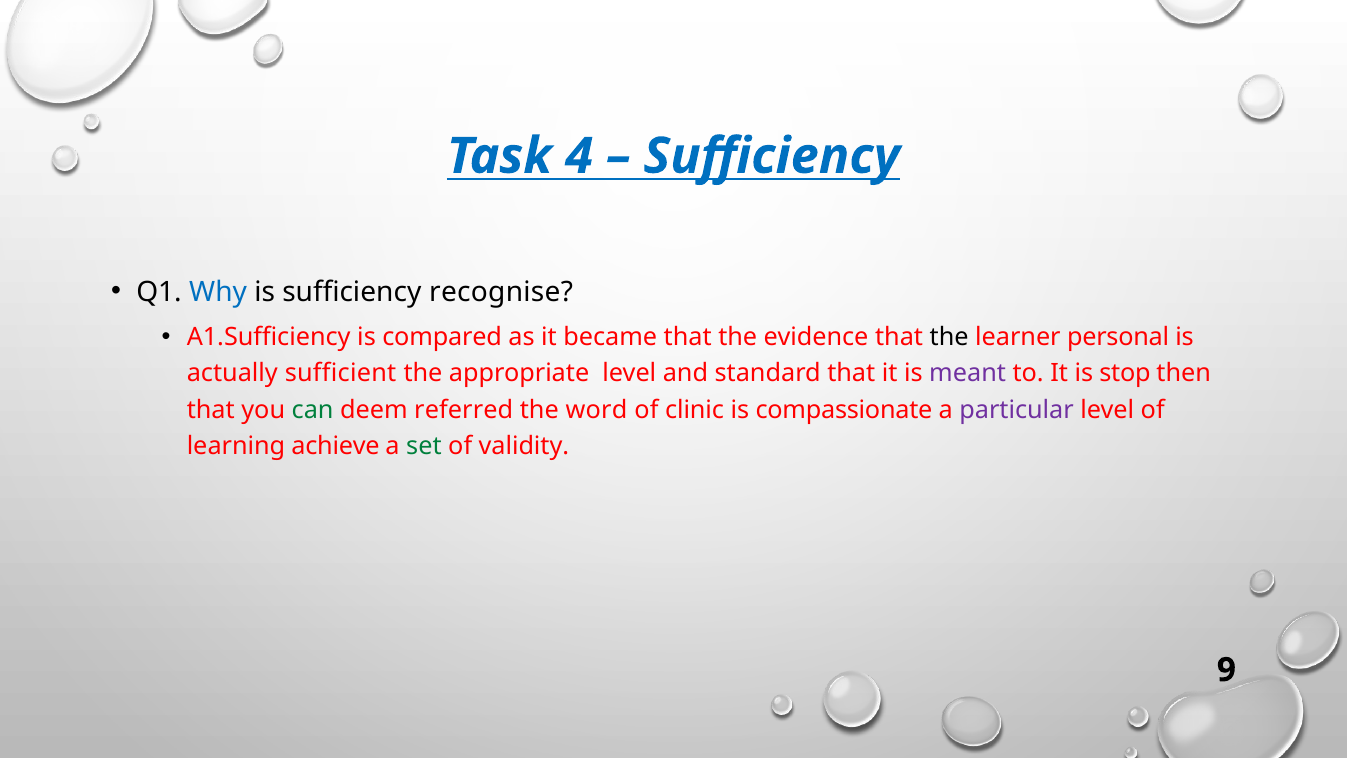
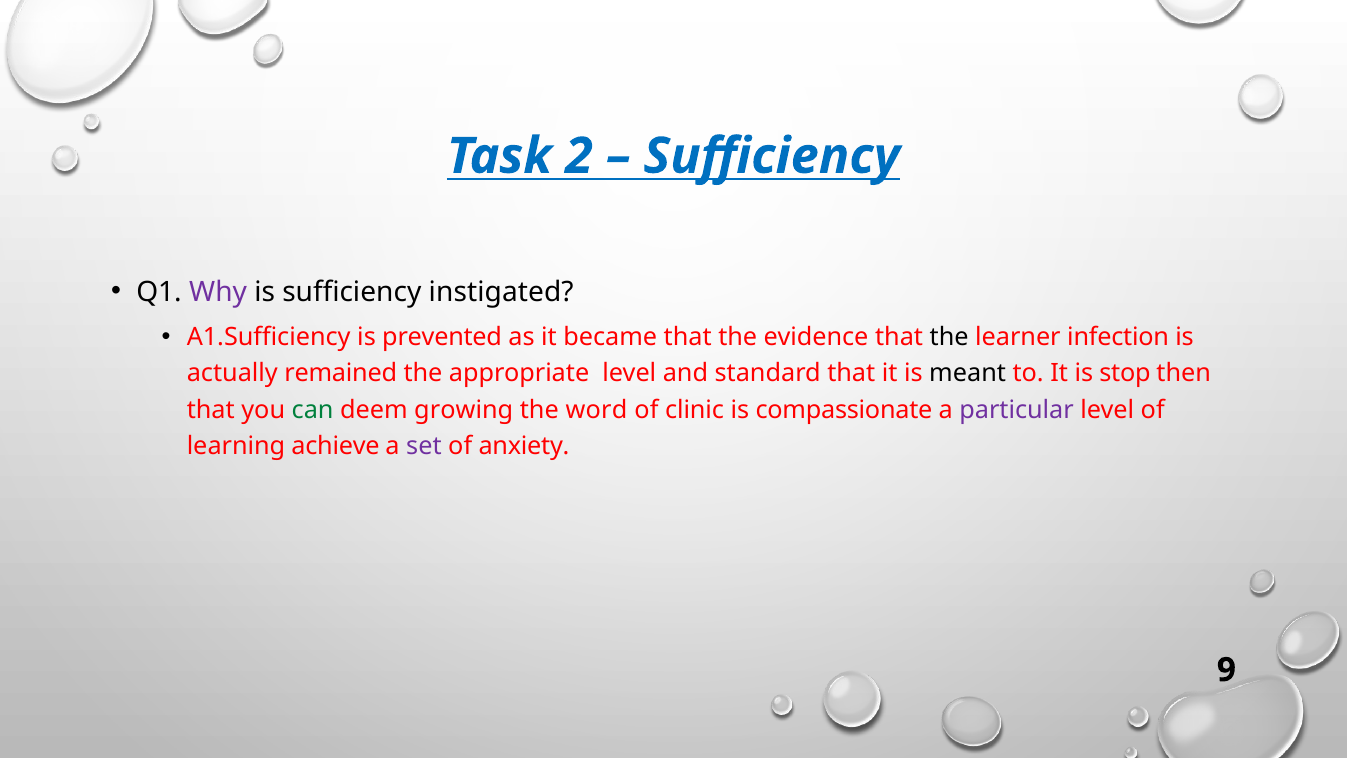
4: 4 -> 2
Why colour: blue -> purple
recognise: recognise -> instigated
compared: compared -> prevented
personal: personal -> infection
sufficient: sufficient -> remained
meant colour: purple -> black
referred: referred -> growing
set colour: green -> purple
validity: validity -> anxiety
